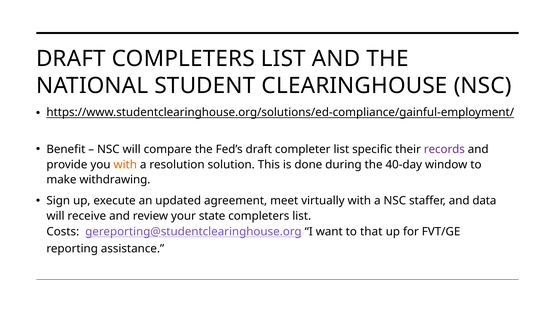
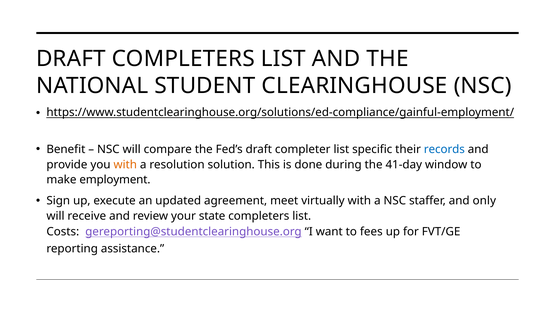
records colour: purple -> blue
40-day: 40-day -> 41-day
withdrawing: withdrawing -> employment
data: data -> only
that: that -> fees
